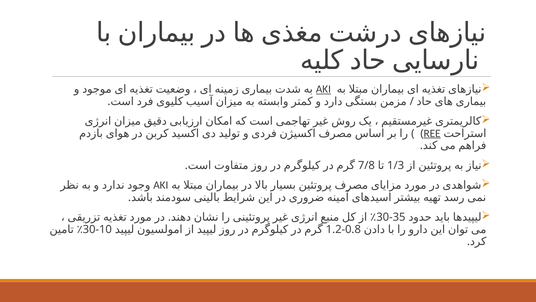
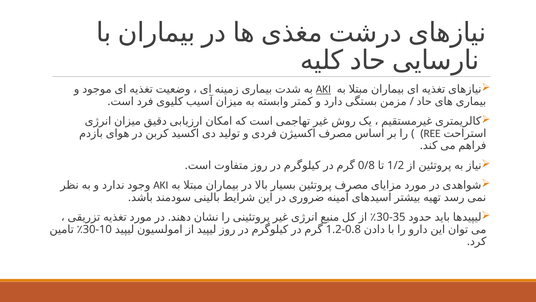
REE underline: present -> none
7/8: 7/8 -> 0/8
1/3: 1/3 -> 1/2
